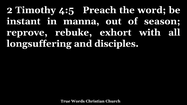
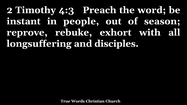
4:5: 4:5 -> 4:3
manna: manna -> people
